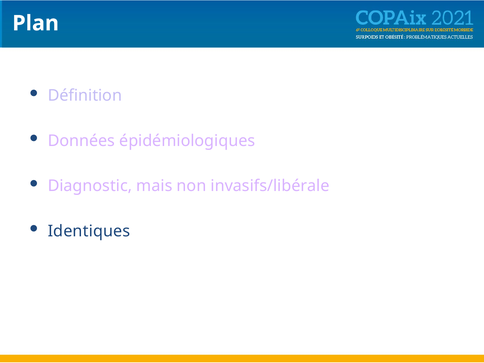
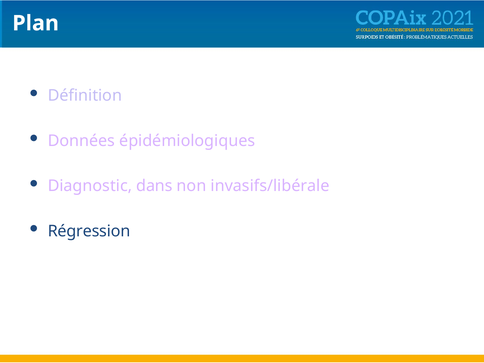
mais: mais -> dans
Identiques: Identiques -> Régression
